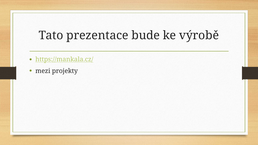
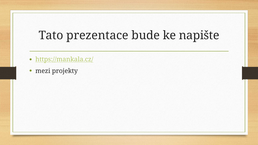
výrobě: výrobě -> napište
